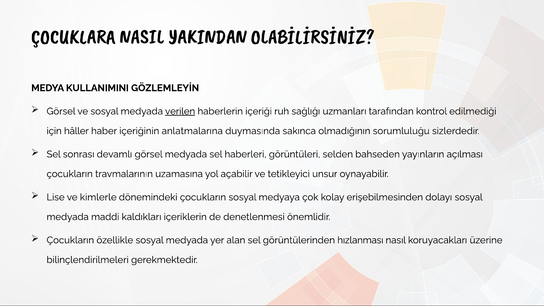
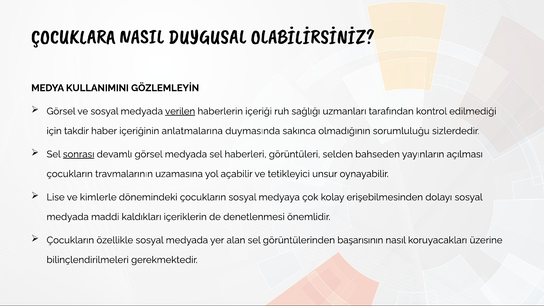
YAKINDAN: YAKINDAN -> DUYGUSAL
hâller: hâller -> takdir
sonrası underline: none -> present
hızlanması: hızlanması -> başarısının
